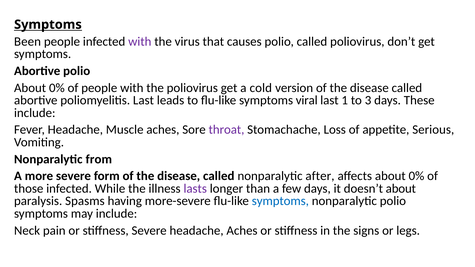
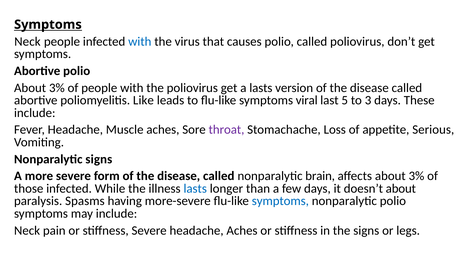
Been at (28, 42): Been -> Neck
with at (140, 42) colour: purple -> blue
0% at (57, 88): 0% -> 3%
a cold: cold -> lasts
poliomyelitis Last: Last -> Like
1: 1 -> 5
Nonparalytic from: from -> signs
after: after -> brain
affects about 0%: 0% -> 3%
lasts at (195, 189) colour: purple -> blue
